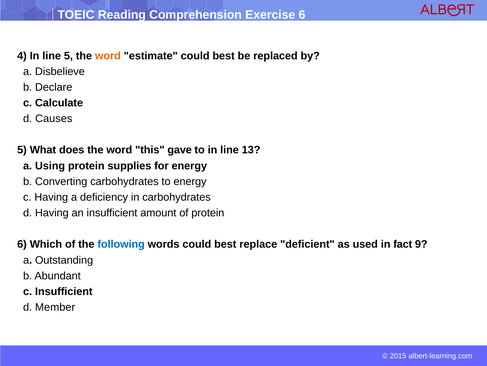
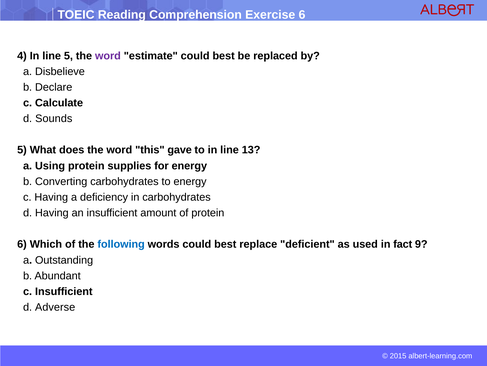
word at (108, 56) colour: orange -> purple
Causes: Causes -> Sounds
Member: Member -> Adverse
